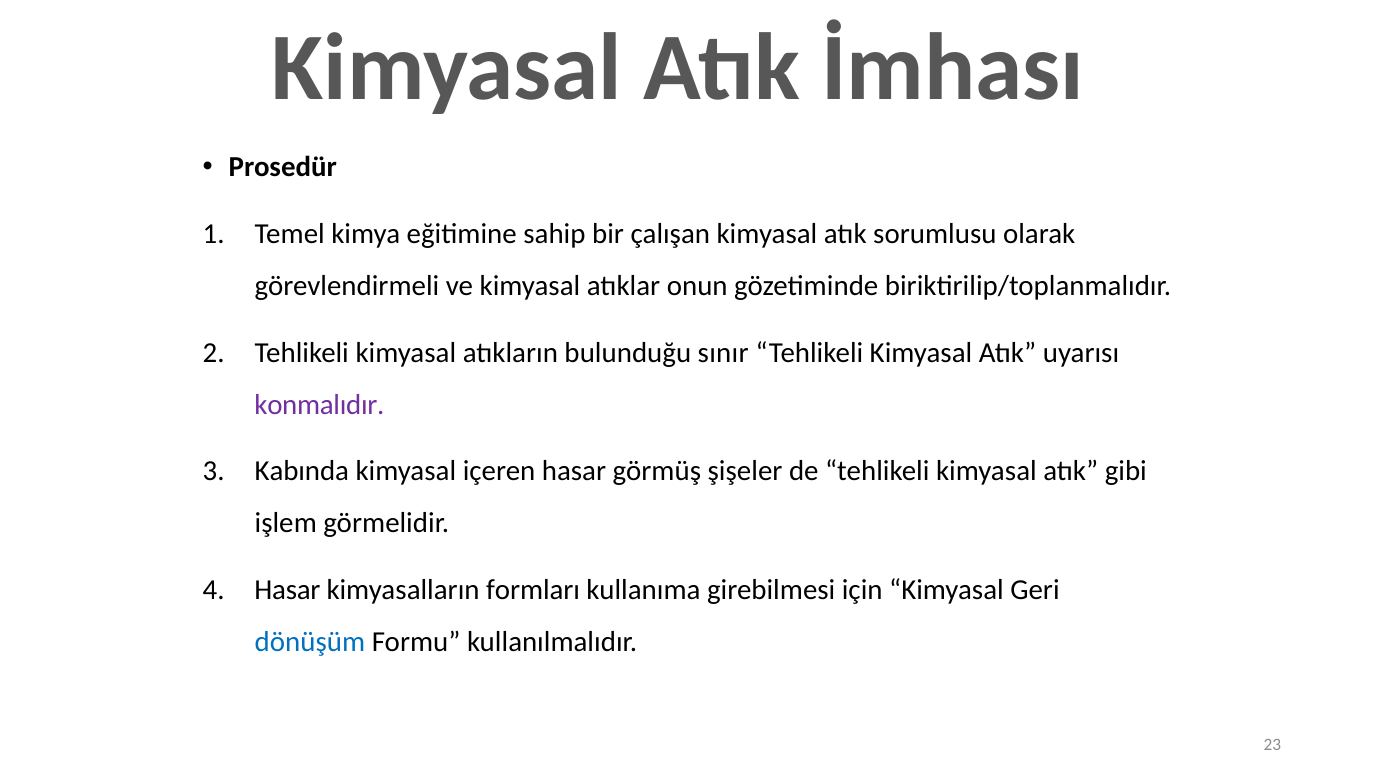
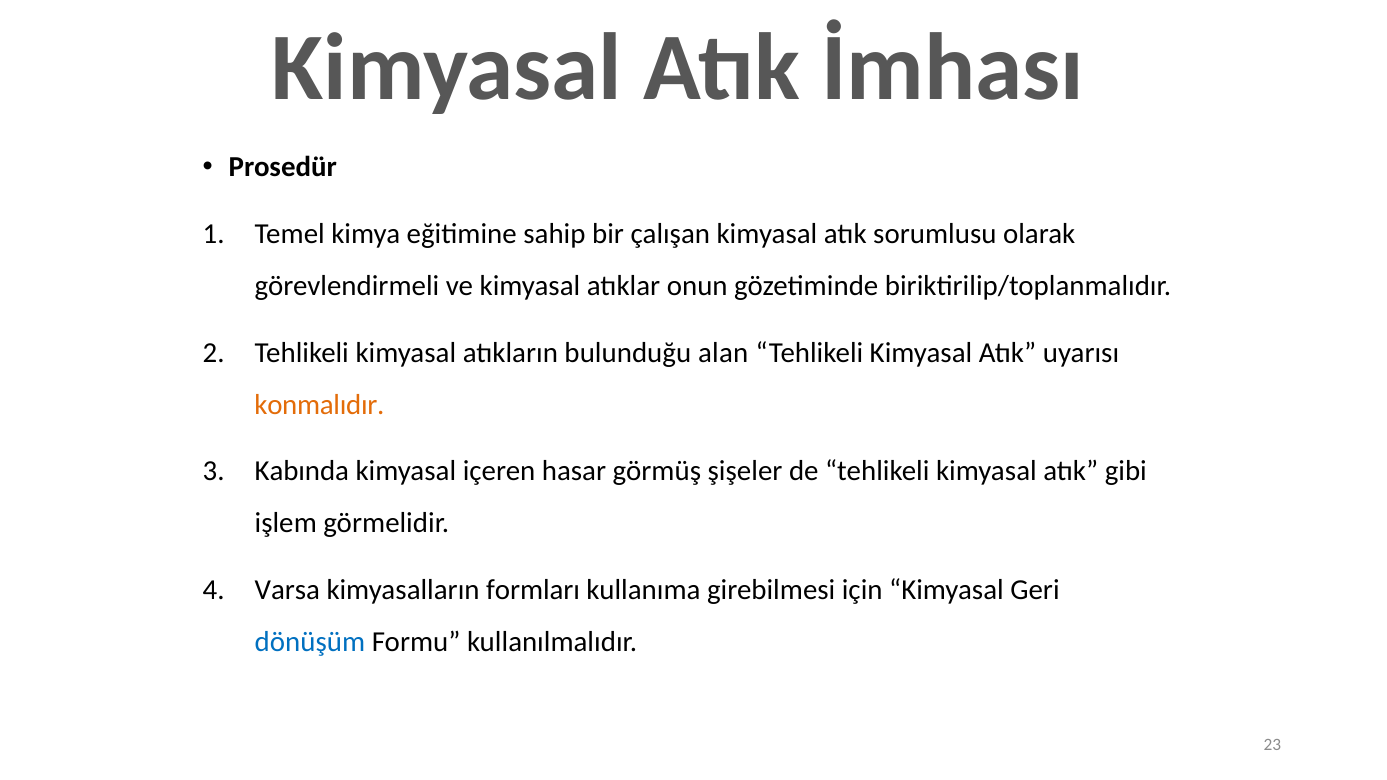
sınır: sınır -> alan
konmalıdır colour: purple -> orange
Hasar at (287, 590): Hasar -> Varsa
